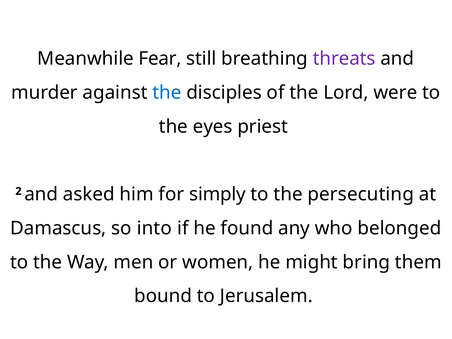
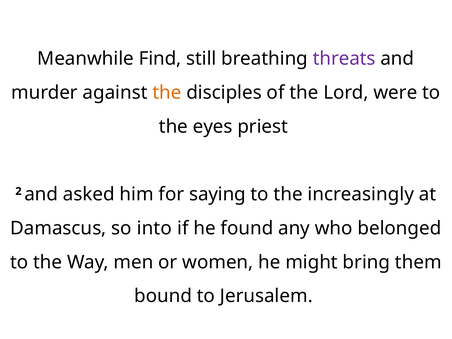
Fear: Fear -> Find
the at (167, 93) colour: blue -> orange
simply: simply -> saying
persecuting: persecuting -> increasingly
